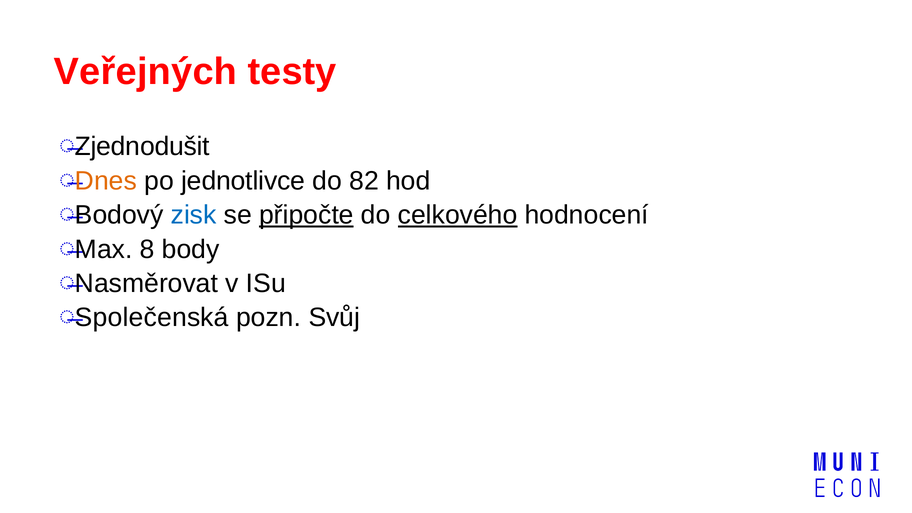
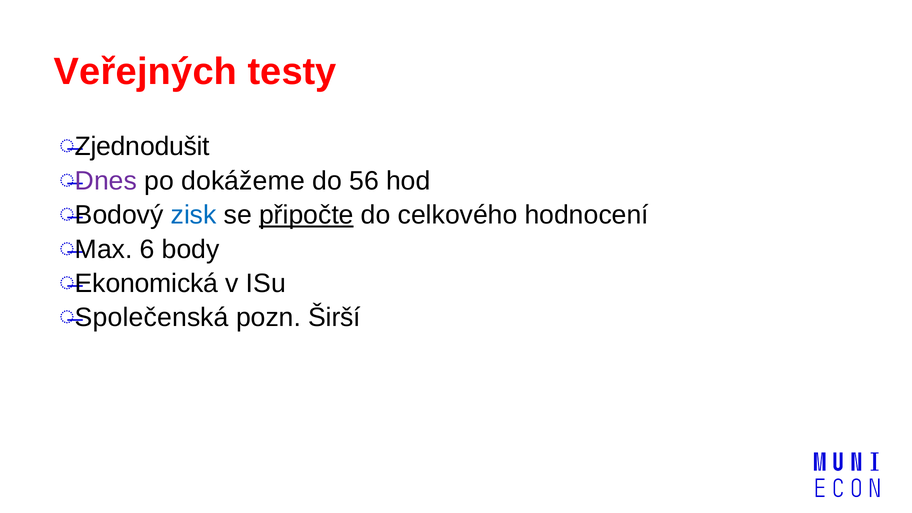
Dnes colour: orange -> purple
jednotlivce: jednotlivce -> dokážeme
82: 82 -> 56
celkového underline: present -> none
8: 8 -> 6
Nasměrovat: Nasměrovat -> Ekonomická
Svůj: Svůj -> Širší
